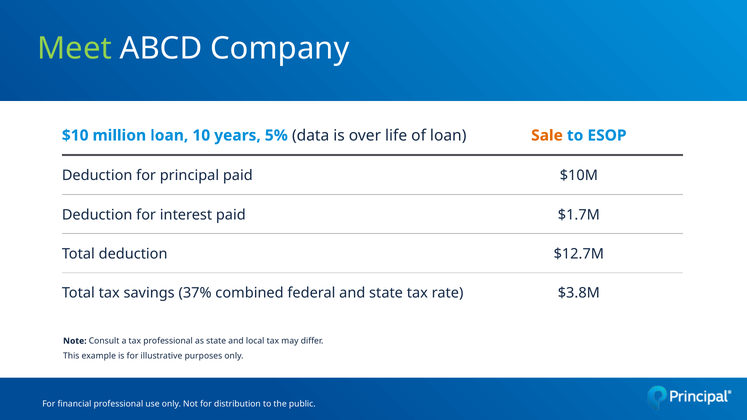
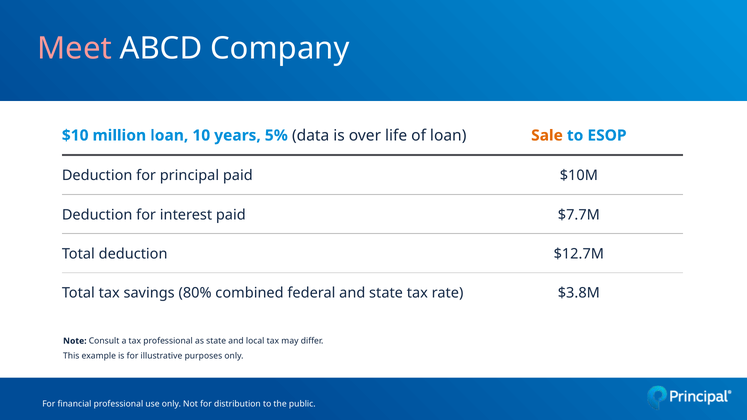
Meet colour: light green -> pink
$1.7M: $1.7M -> $7.7M
37%: 37% -> 80%
